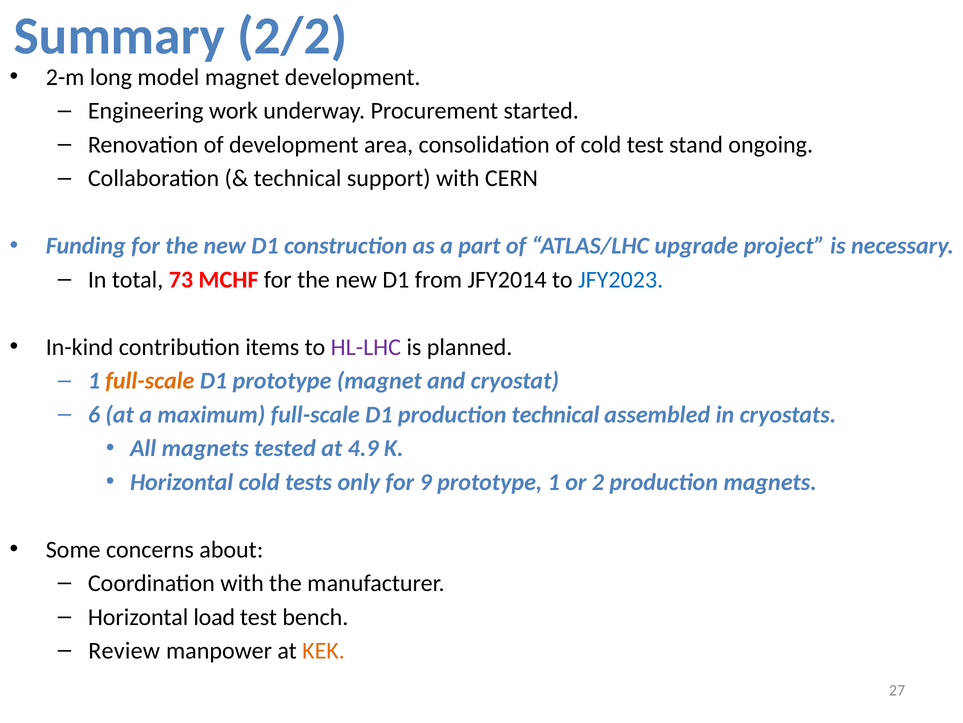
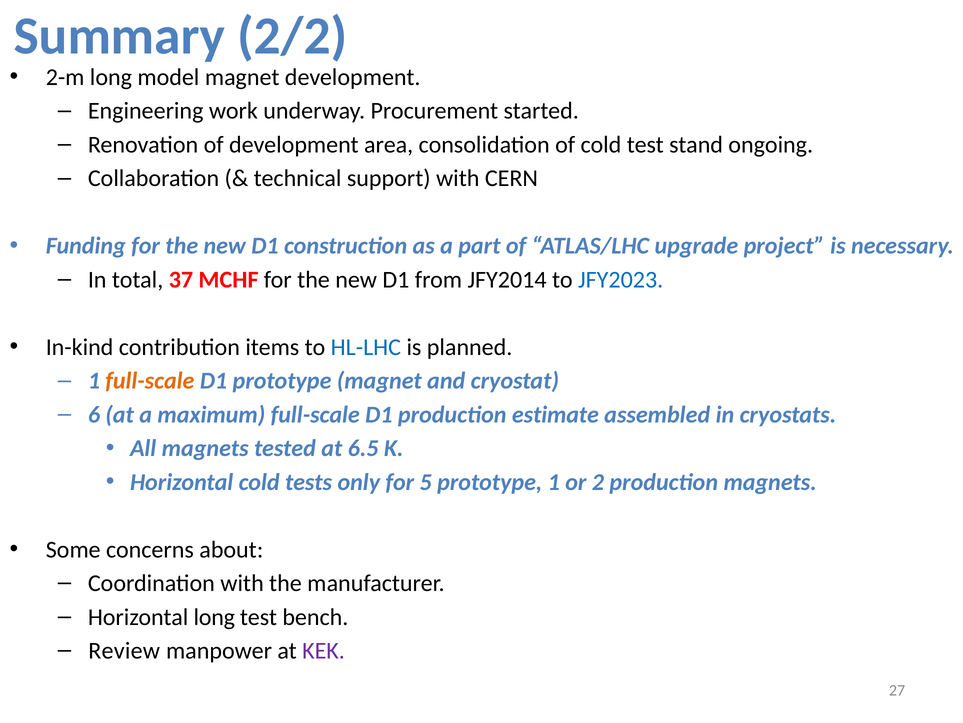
73: 73 -> 37
HL-LHC colour: purple -> blue
production technical: technical -> estimate
4.9: 4.9 -> 6.5
9: 9 -> 5
Horizontal load: load -> long
KEK colour: orange -> purple
